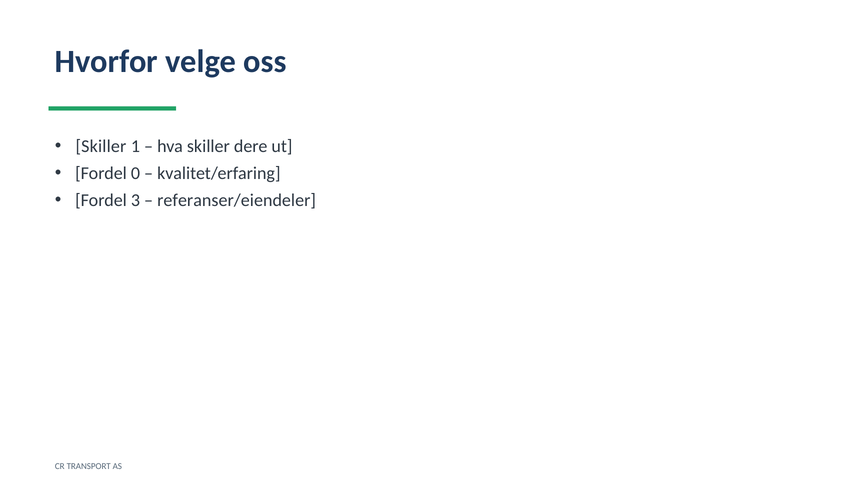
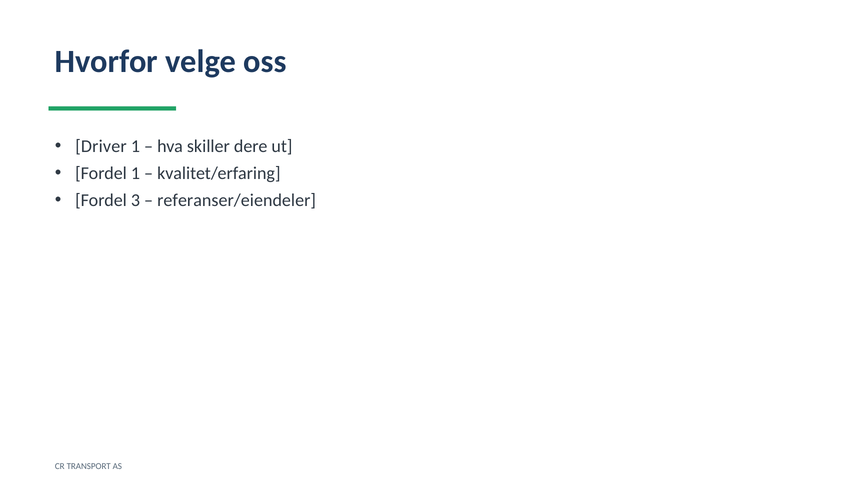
Skiller at (101, 146): Skiller -> Driver
Fordel 0: 0 -> 1
